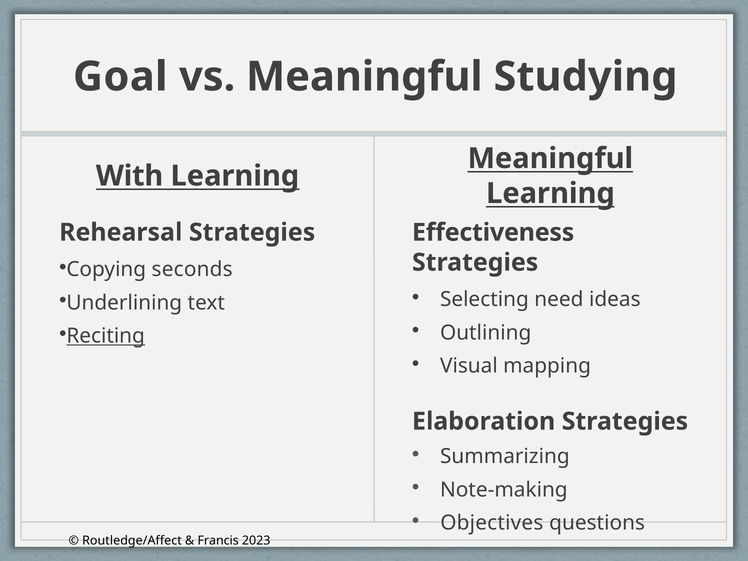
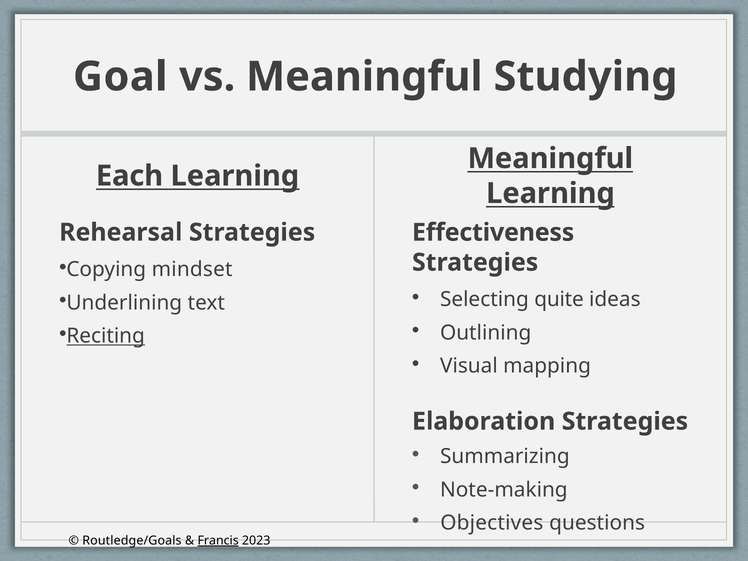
With: With -> Each
seconds: seconds -> mindset
need: need -> quite
Routledge/Affect: Routledge/Affect -> Routledge/Goals
Francis underline: none -> present
